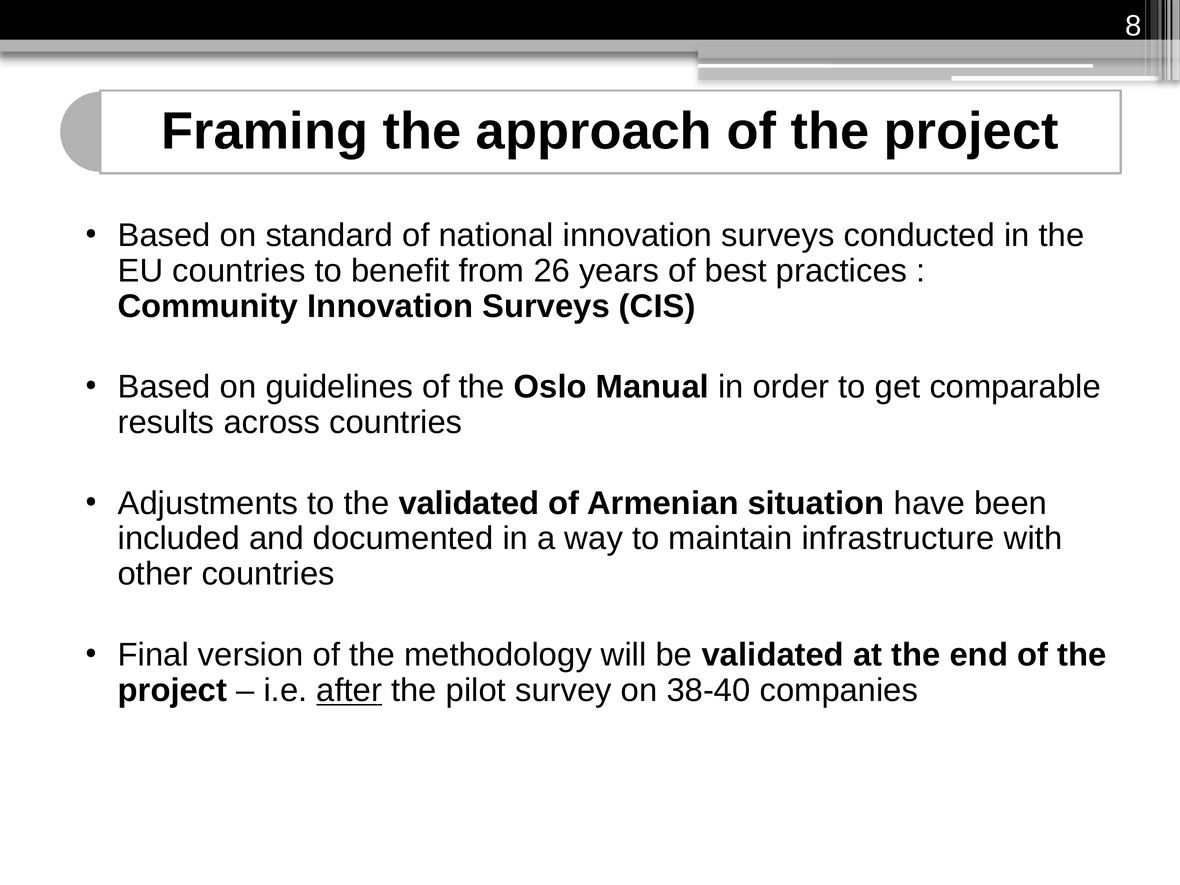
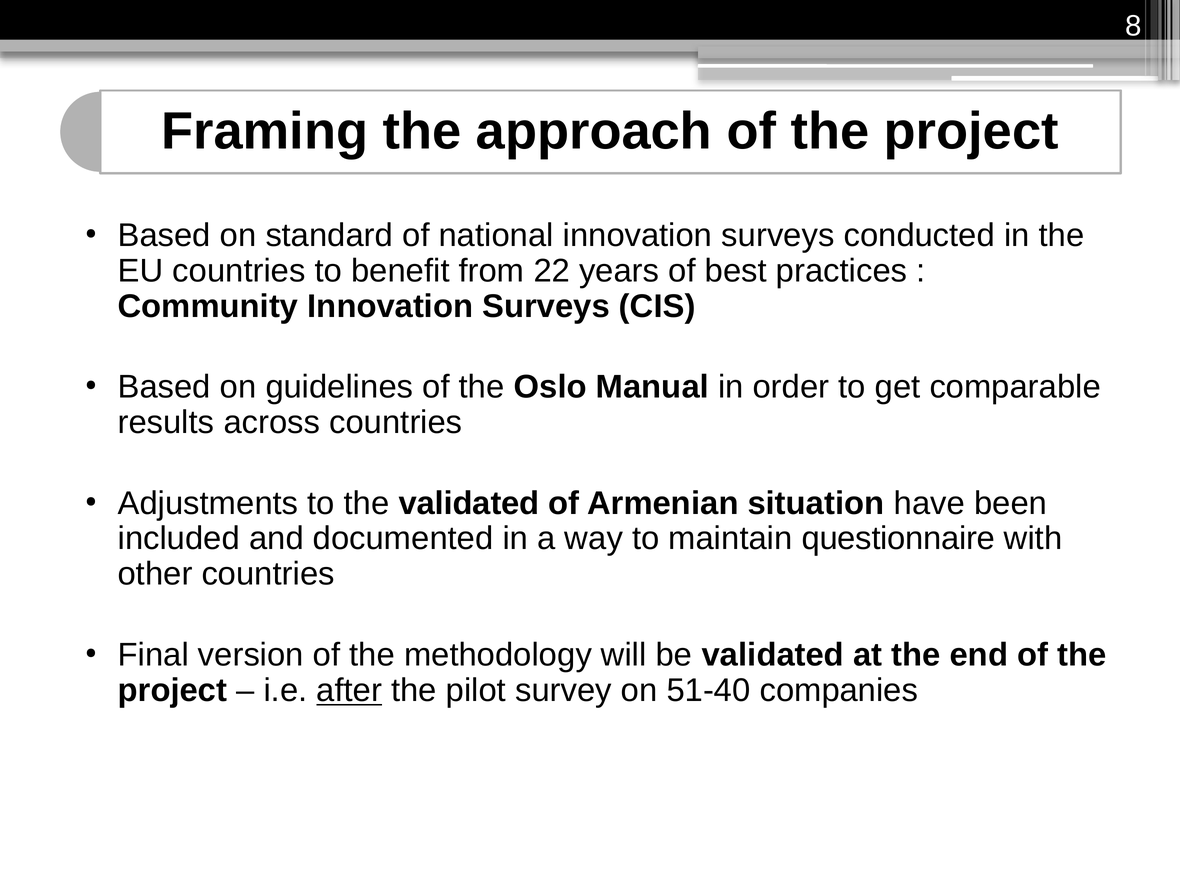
26: 26 -> 22
infrastructure: infrastructure -> questionnaire
38-40: 38-40 -> 51-40
